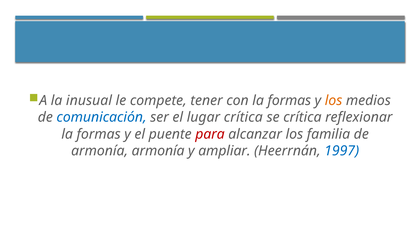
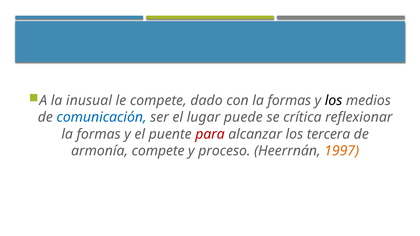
tener: tener -> dado
los at (334, 101) colour: orange -> black
lugar crítica: crítica -> puede
familia: familia -> tercera
armonía armonía: armonía -> compete
ampliar: ampliar -> proceso
1997 colour: blue -> orange
